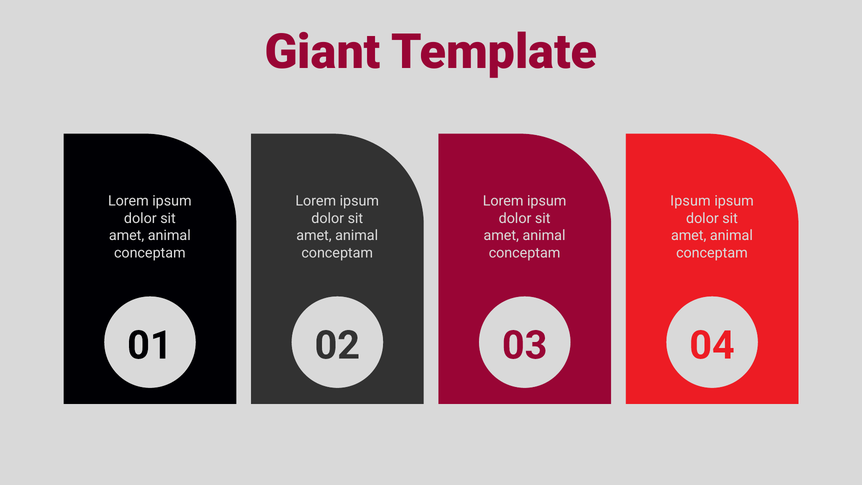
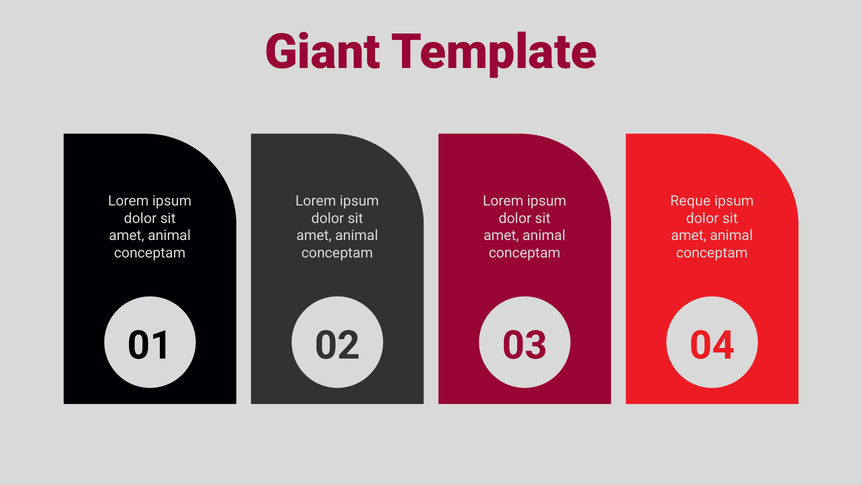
Ipsum at (690, 201): Ipsum -> Reque
